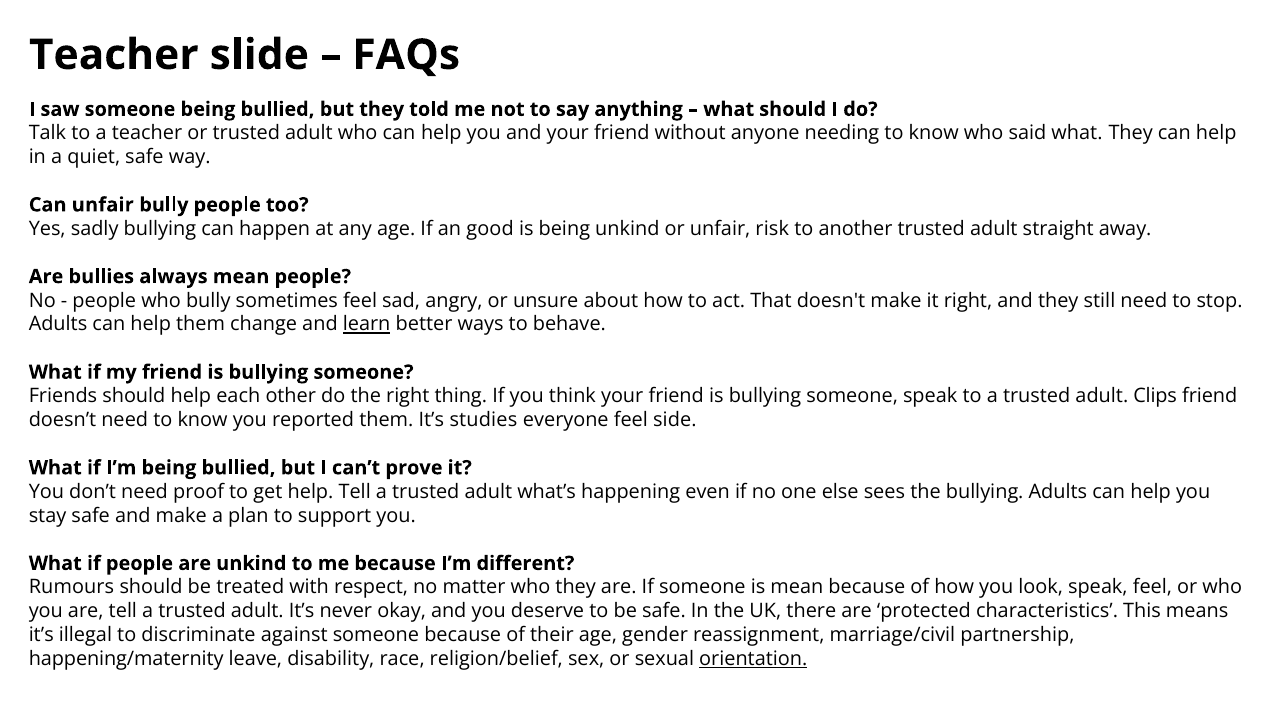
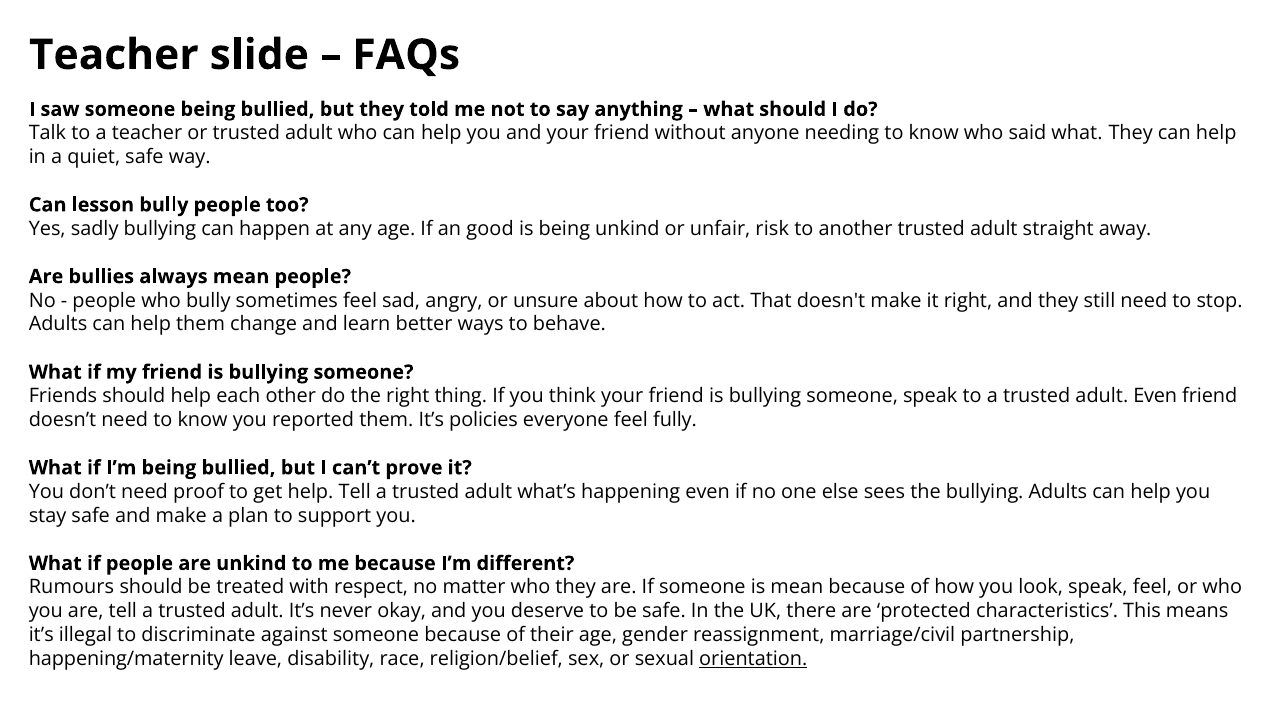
Can unfair: unfair -> lesson
learn underline: present -> none
adult Clips: Clips -> Even
studies: studies -> policies
side: side -> fully
